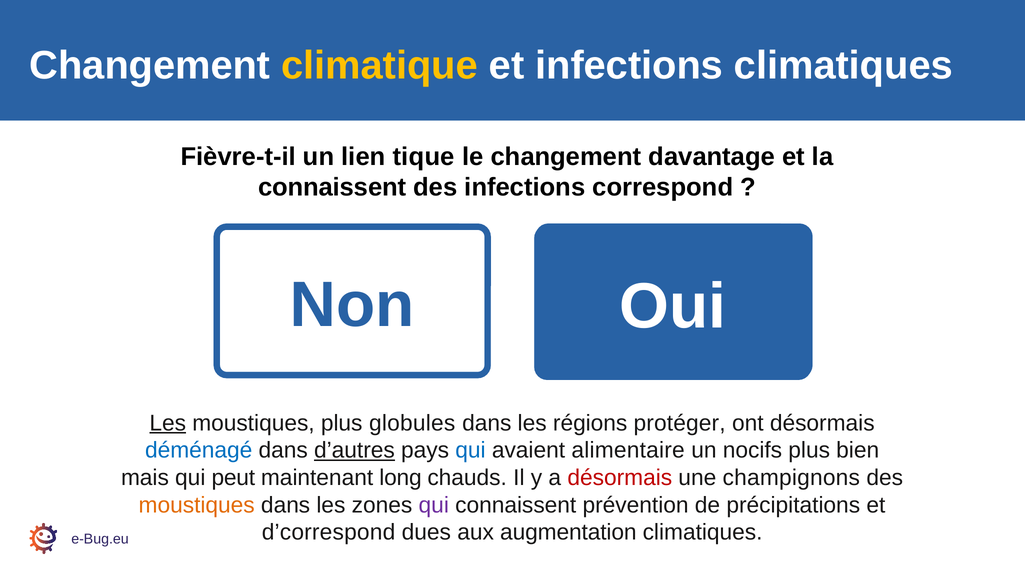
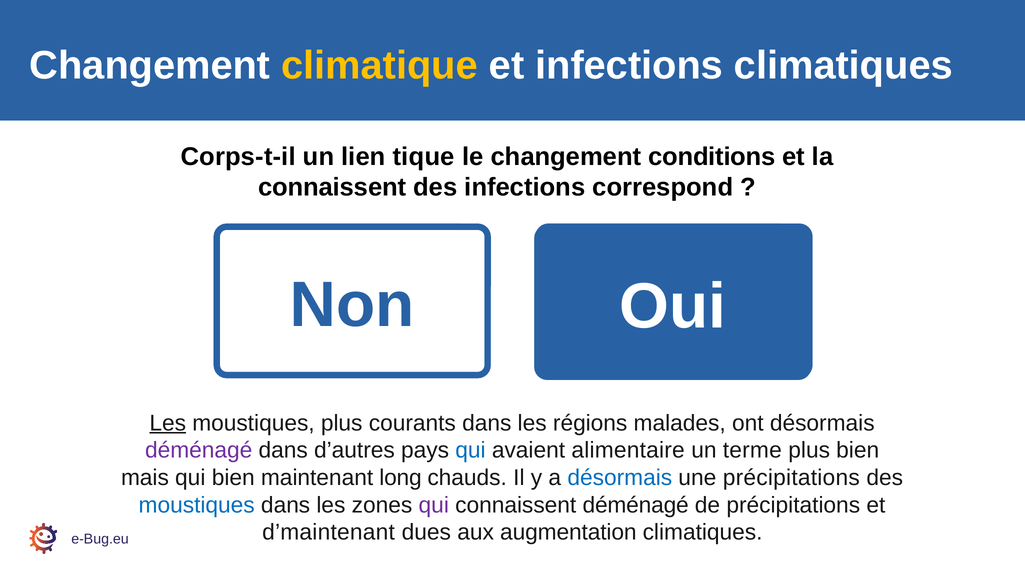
Fièvre-t-il: Fièvre-t-il -> Corps-t-il
davantage: davantage -> conditions
globules: globules -> courants
protéger: protéger -> malades
déménagé at (199, 450) colour: blue -> purple
d’autres underline: present -> none
nocifs: nocifs -> terme
qui peut: peut -> bien
désormais at (620, 477) colour: red -> blue
une champignons: champignons -> précipitations
moustiques at (197, 505) colour: orange -> blue
connaissent prévention: prévention -> déménagé
d’correspond: d’correspond -> d’maintenant
